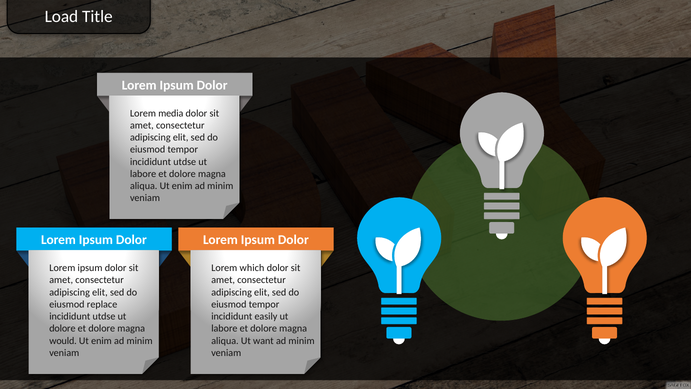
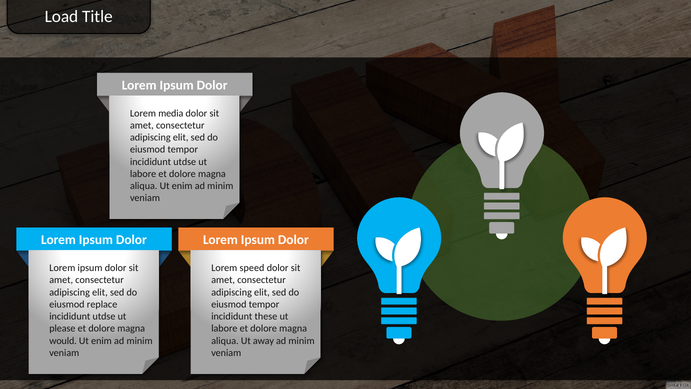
which: which -> speed
easily: easily -> these
dolore at (62, 328): dolore -> please
want: want -> away
